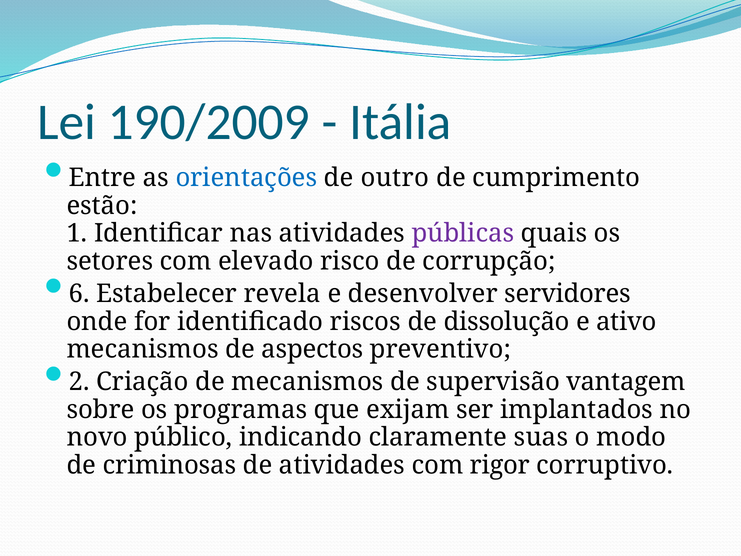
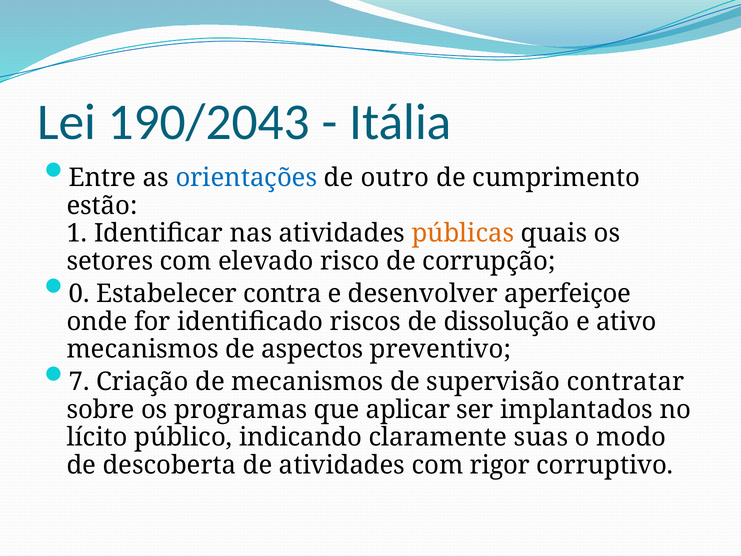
190/2009: 190/2009 -> 190/2043
públicas colour: purple -> orange
6: 6 -> 0
revela: revela -> contra
servidores: servidores -> aperfeiçoe
2: 2 -> 7
vantagem: vantagem -> contratar
exijam: exijam -> aplicar
novo: novo -> lícito
criminosas: criminosas -> descoberta
